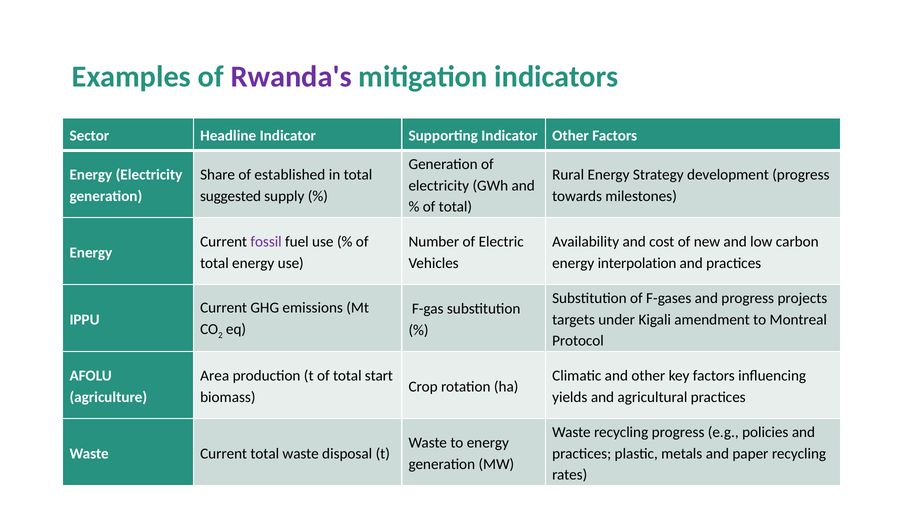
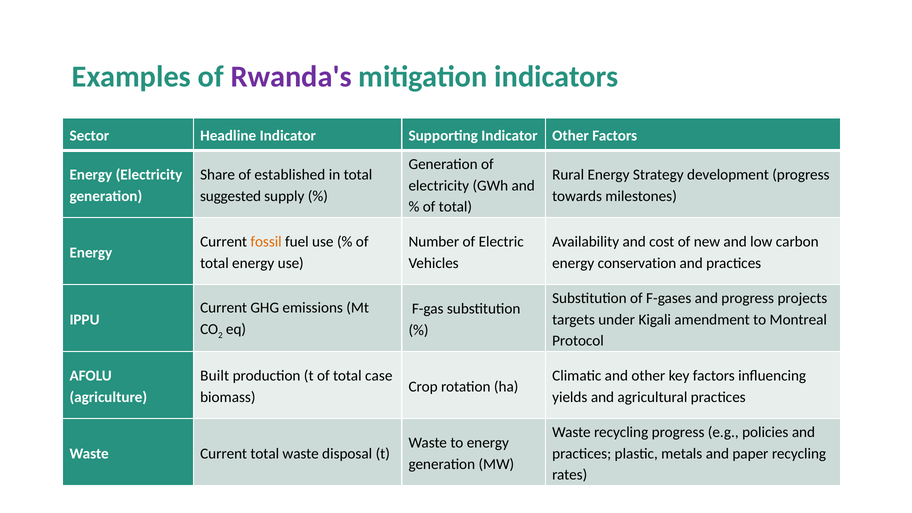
fossil colour: purple -> orange
interpolation: interpolation -> conservation
Area: Area -> Built
start: start -> case
